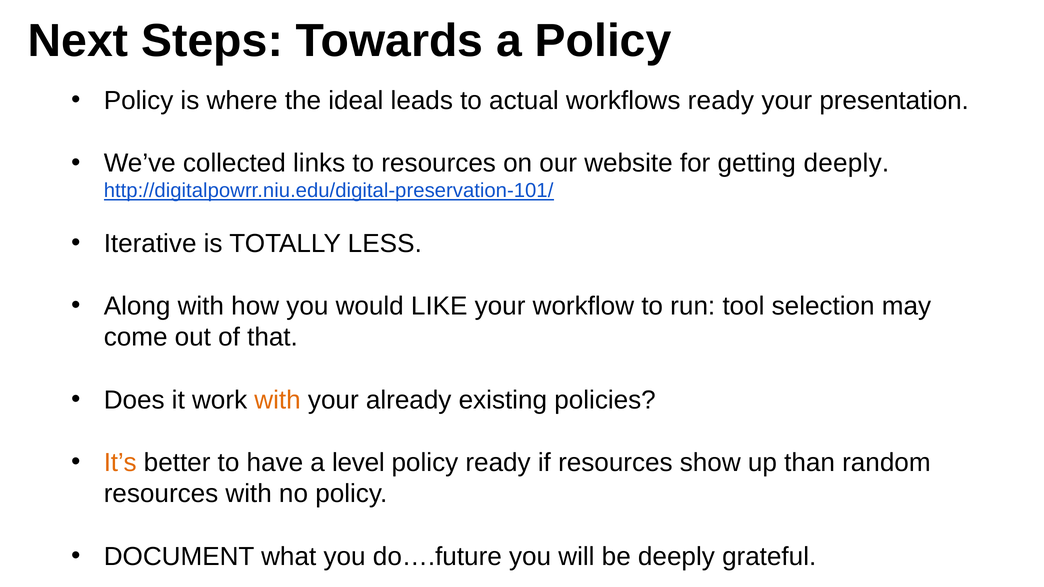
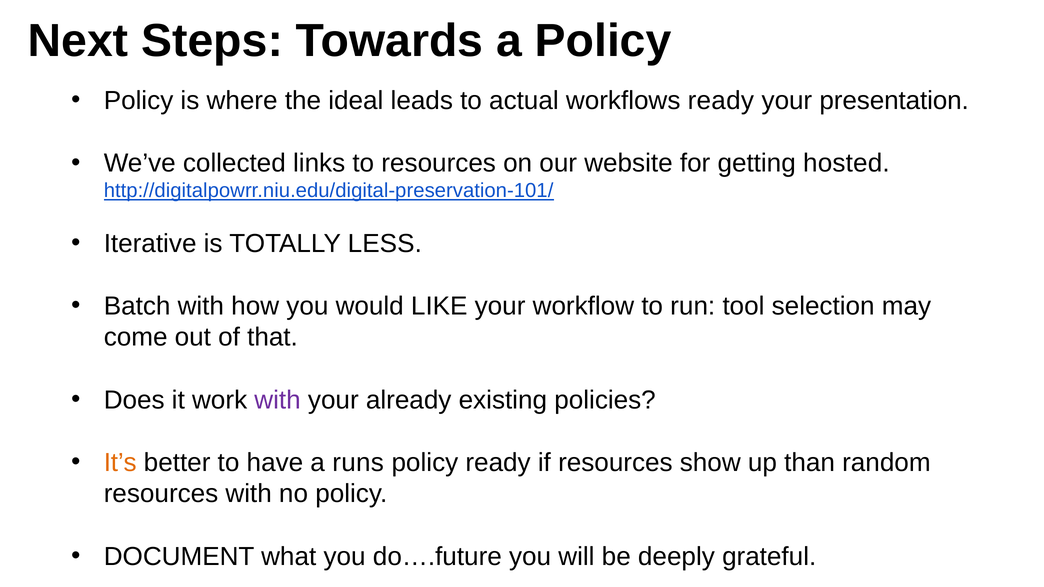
getting deeply: deeply -> hosted
Along: Along -> Batch
with at (278, 400) colour: orange -> purple
level: level -> runs
